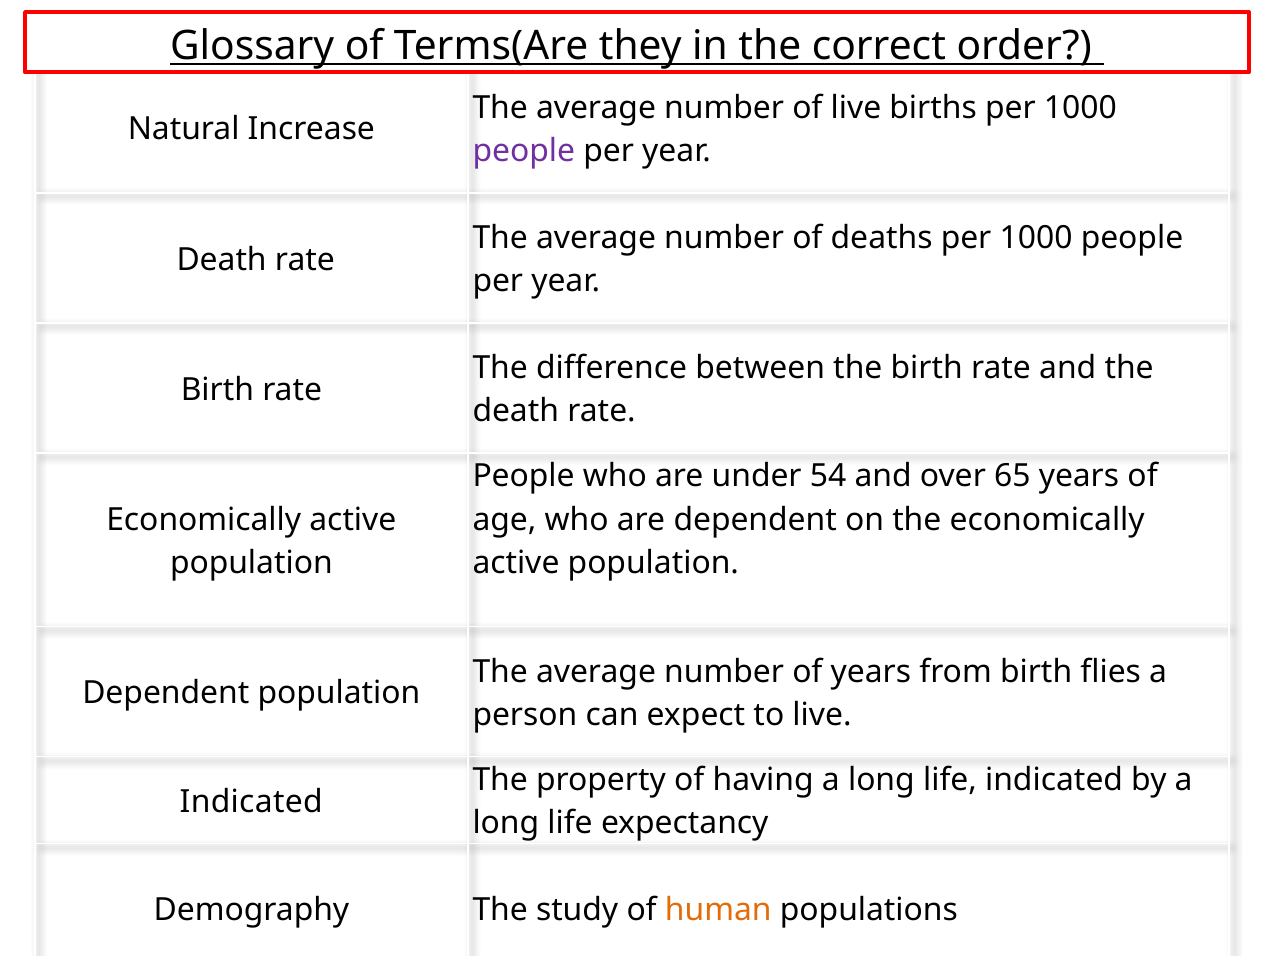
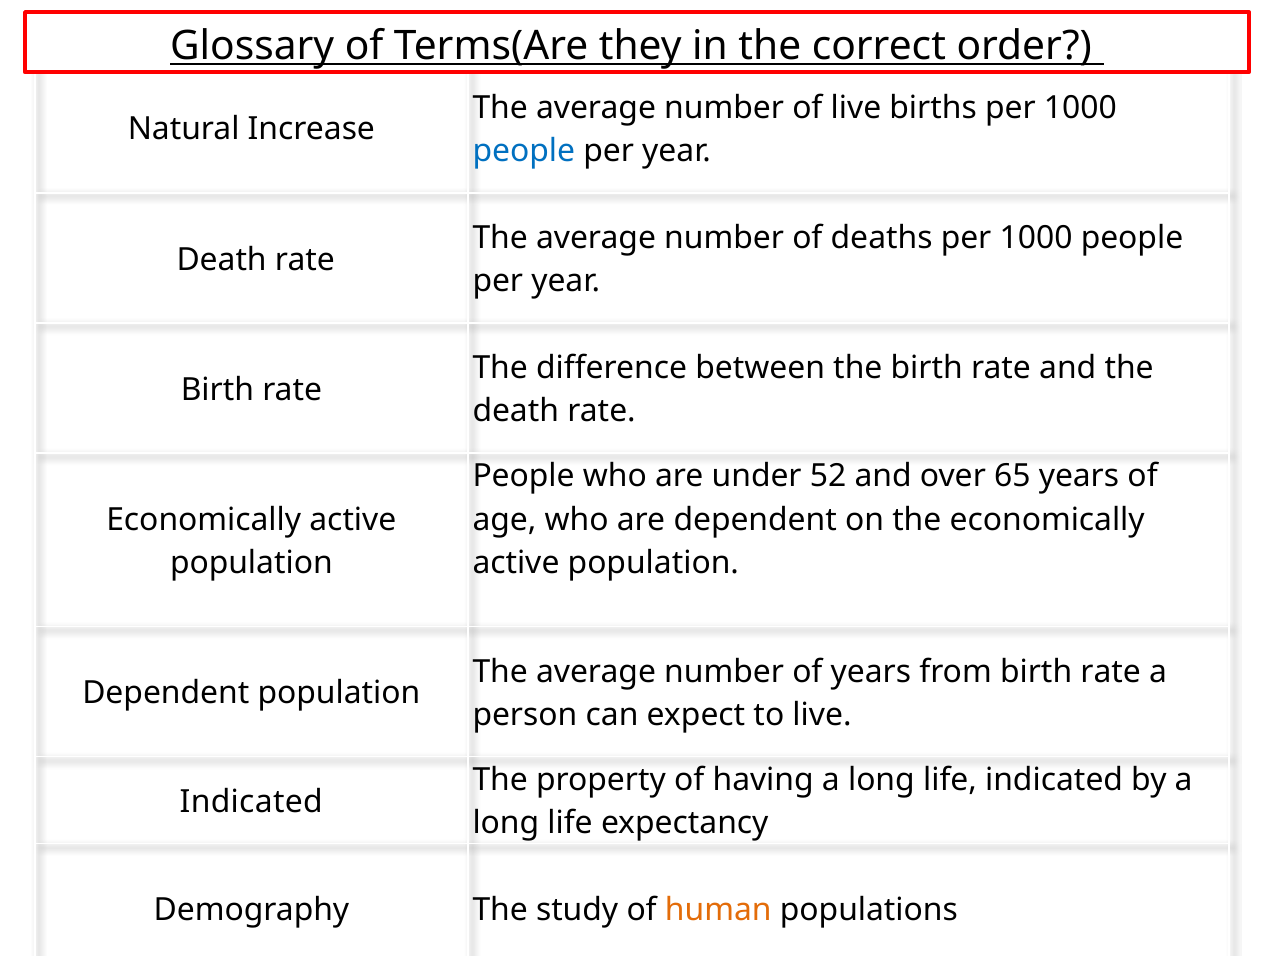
people at (524, 151) colour: purple -> blue
54: 54 -> 52
from birth flies: flies -> rate
